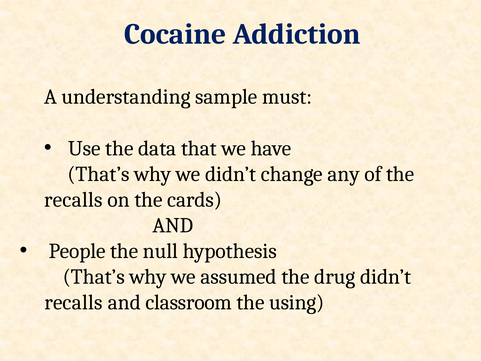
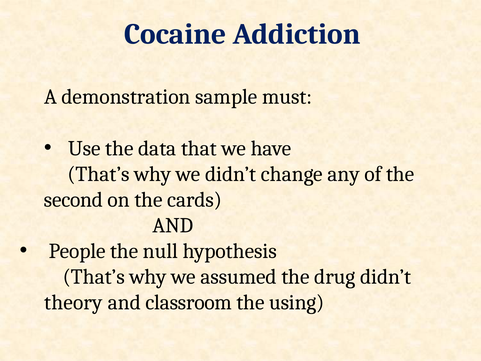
understanding: understanding -> demonstration
recalls at (73, 199): recalls -> second
recalls at (73, 302): recalls -> theory
